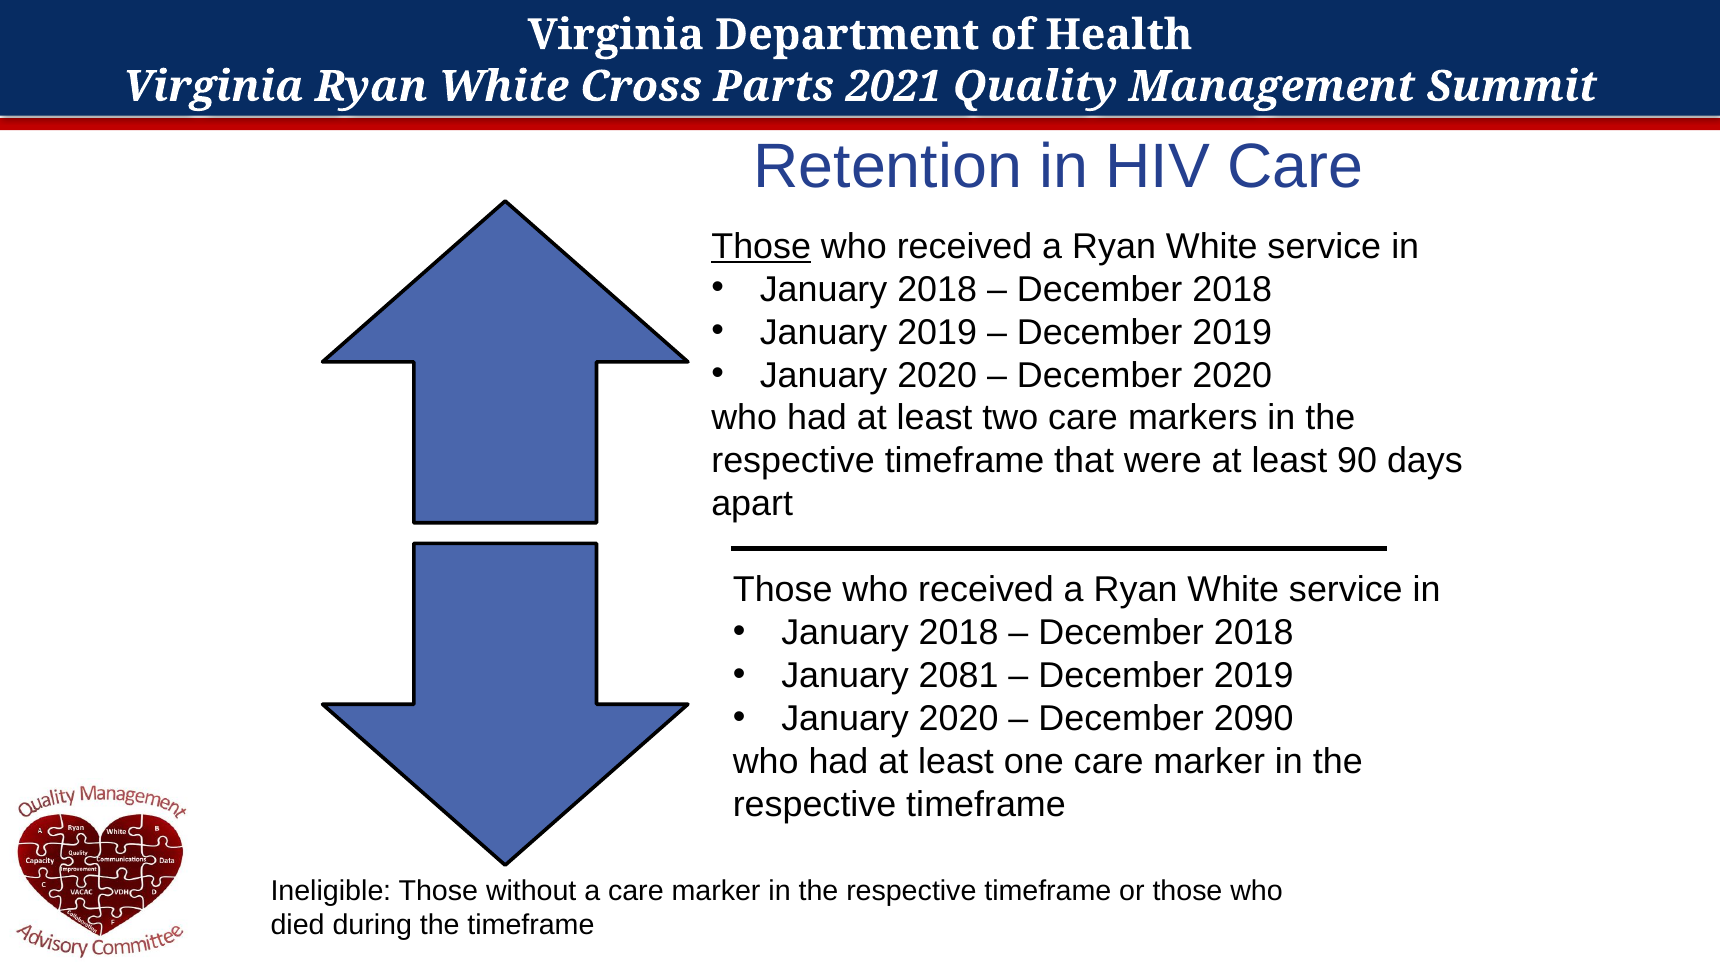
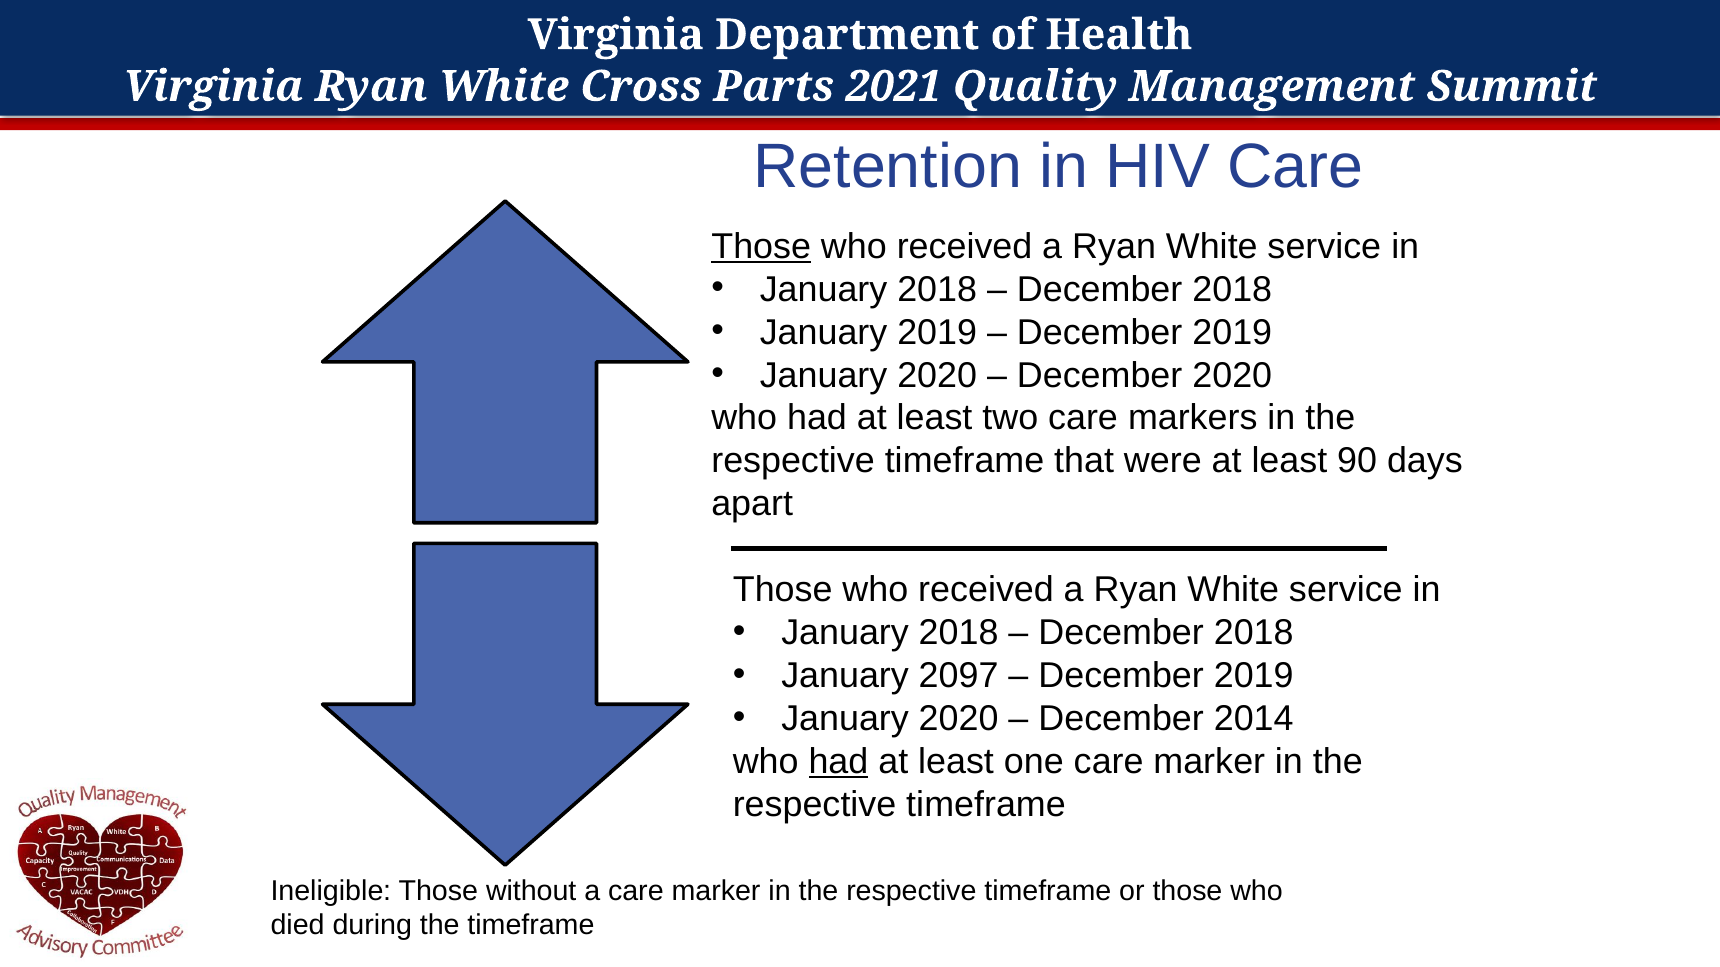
2081: 2081 -> 2097
2090: 2090 -> 2014
had at (838, 762) underline: none -> present
